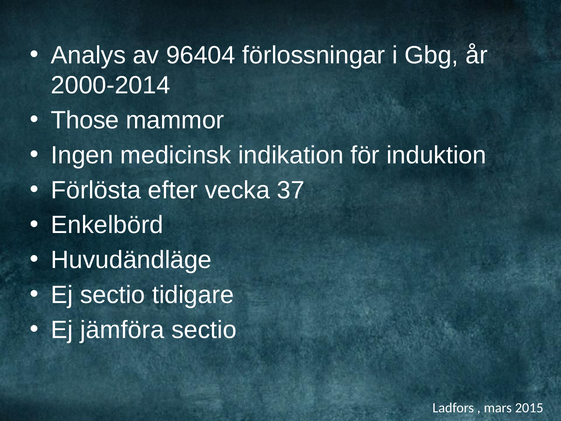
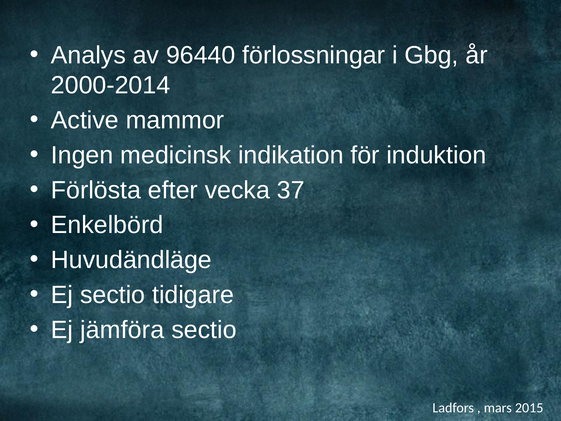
96404: 96404 -> 96440
Those: Those -> Active
